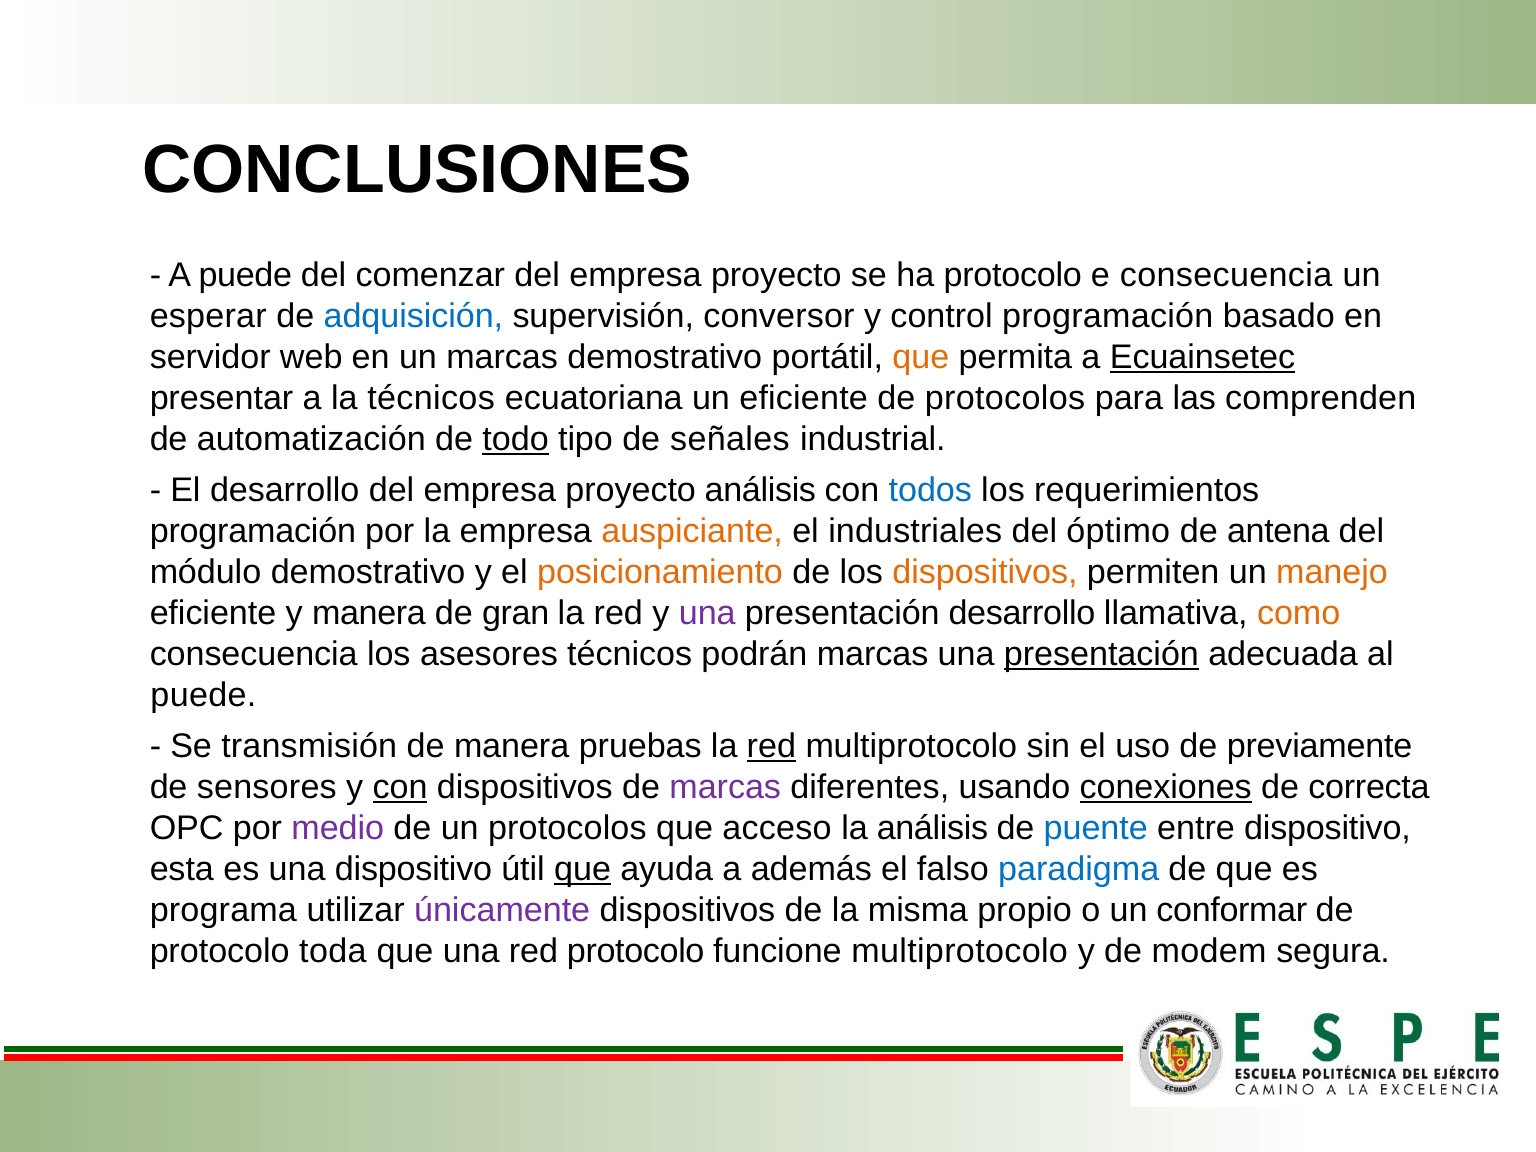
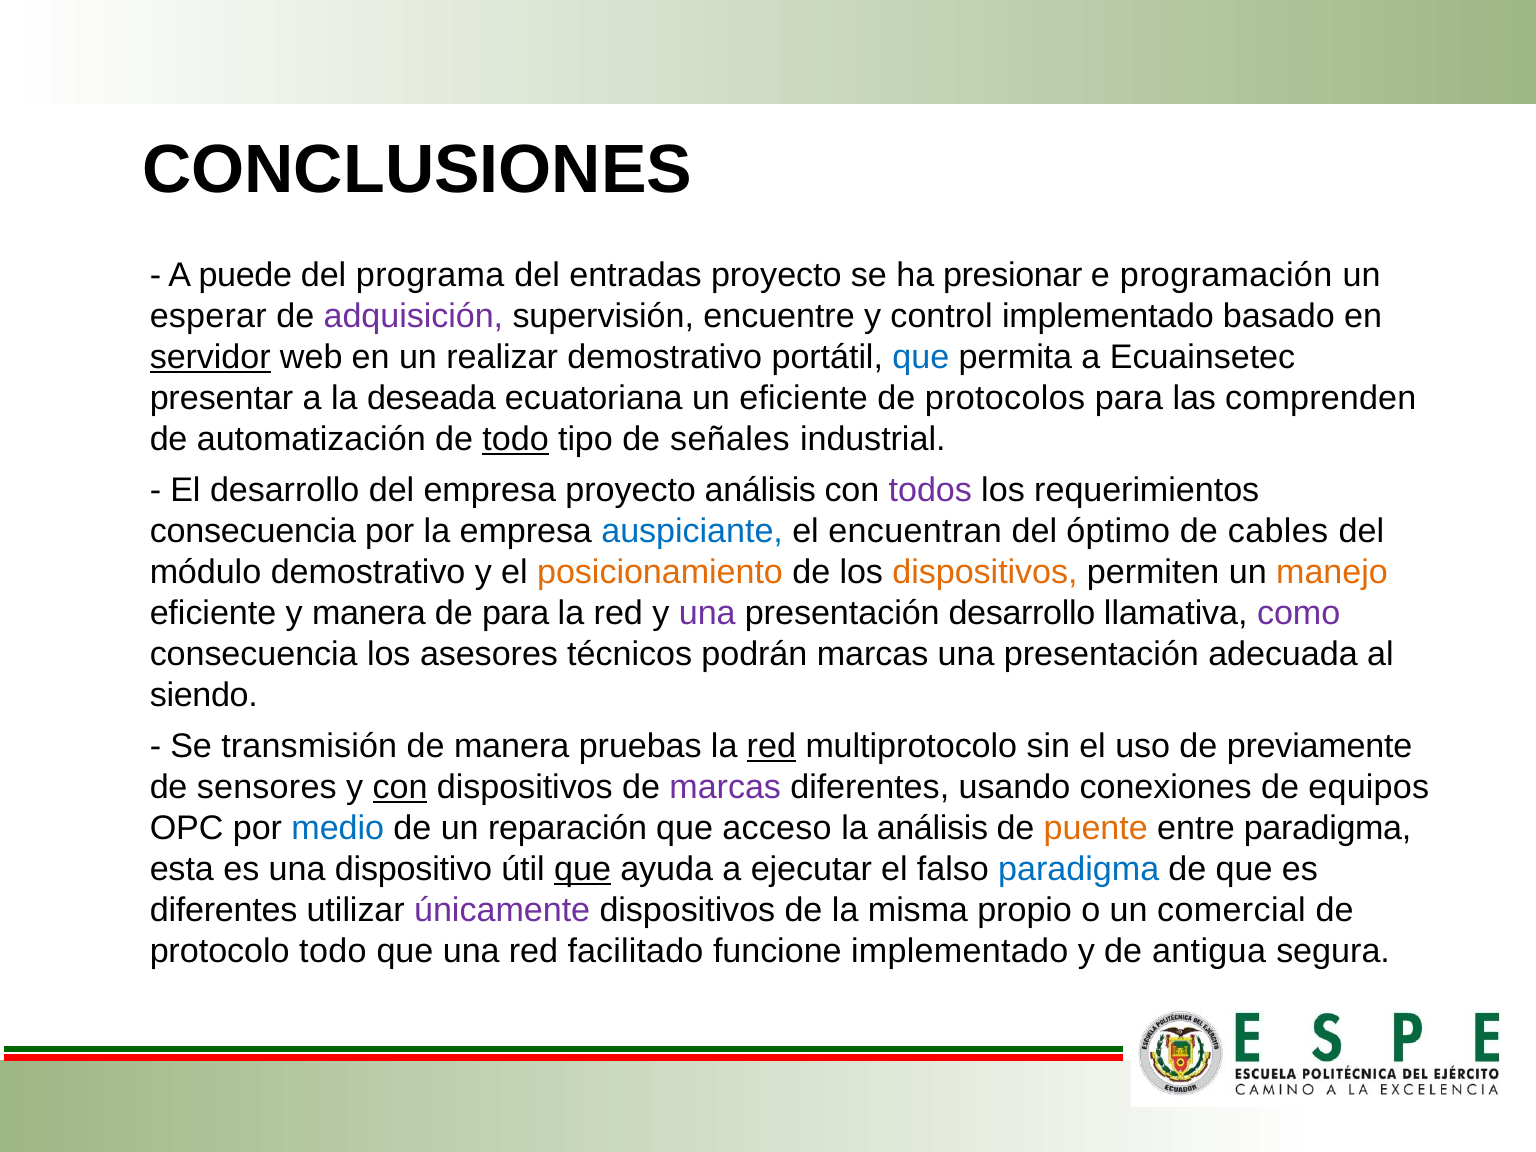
comenzar: comenzar -> programa
empresa at (636, 276): empresa -> entradas
ha protocolo: protocolo -> presionar
e consecuencia: consecuencia -> programación
adquisición colour: blue -> purple
conversor: conversor -> encuentre
control programación: programación -> implementado
servidor underline: none -> present
un marcas: marcas -> realizar
que at (921, 357) colour: orange -> blue
Ecuainsetec underline: present -> none
la técnicos: técnicos -> deseada
todos colour: blue -> purple
programación at (253, 531): programación -> consecuencia
auspiciante colour: orange -> blue
industriales: industriales -> encuentran
antena: antena -> cables
de gran: gran -> para
como colour: orange -> purple
presentación at (1101, 654) underline: present -> none
puede at (203, 695): puede -> siendo
conexiones underline: present -> none
correcta: correcta -> equipos
medio colour: purple -> blue
un protocolos: protocolos -> reparación
puente colour: blue -> orange
entre dispositivo: dispositivo -> paradigma
además: además -> ejecutar
programa at (223, 910): programa -> diferentes
conformar: conformar -> comercial
protocolo toda: toda -> todo
red protocolo: protocolo -> facilitado
funcione multiprotocolo: multiprotocolo -> implementado
modem: modem -> antigua
